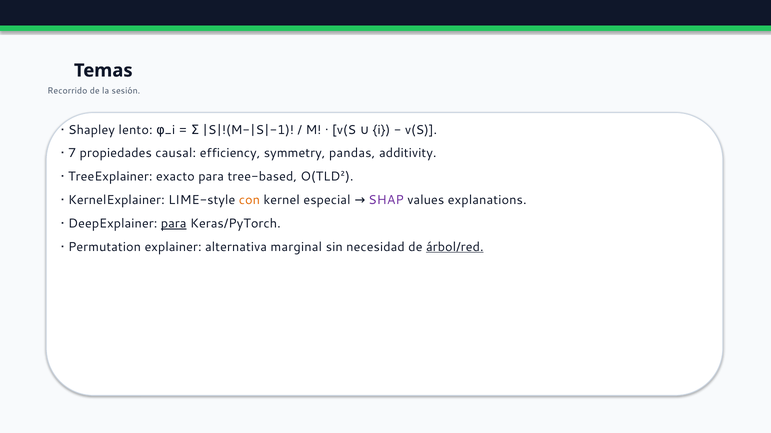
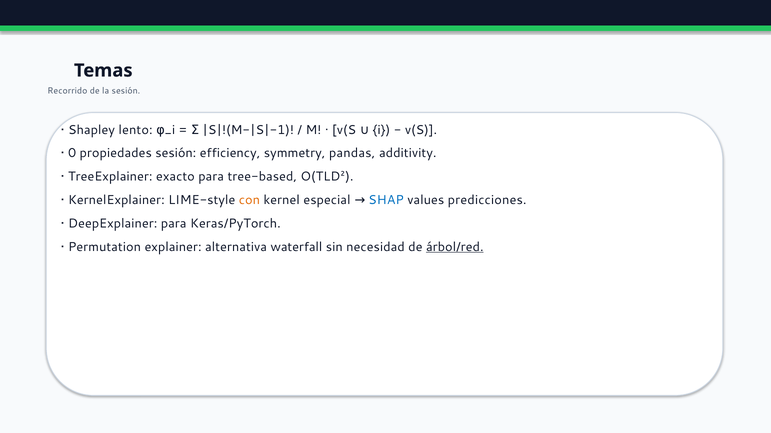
7: 7 -> 0
propiedades causal: causal -> sesión
SHAP colour: purple -> blue
explanations: explanations -> predicciones
para at (174, 224) underline: present -> none
marginal: marginal -> waterfall
